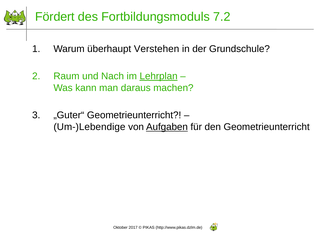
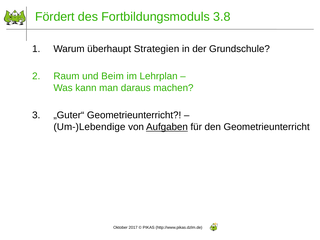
7.2: 7.2 -> 3.8
Verstehen: Verstehen -> Strategien
Nach: Nach -> Beim
Lehrplan underline: present -> none
